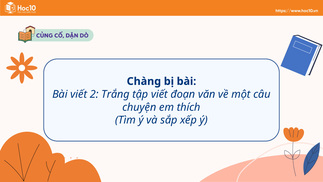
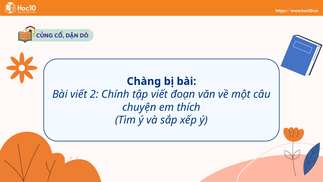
Trắng: Trắng -> Chính
